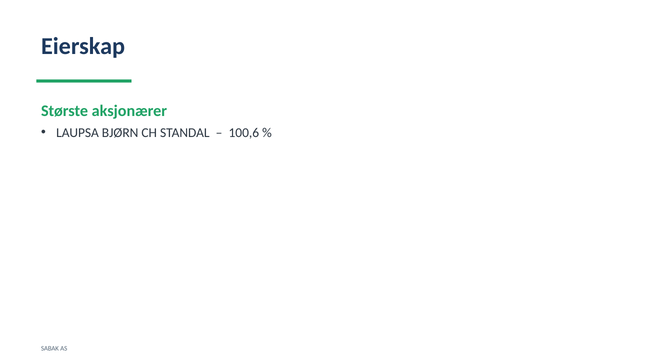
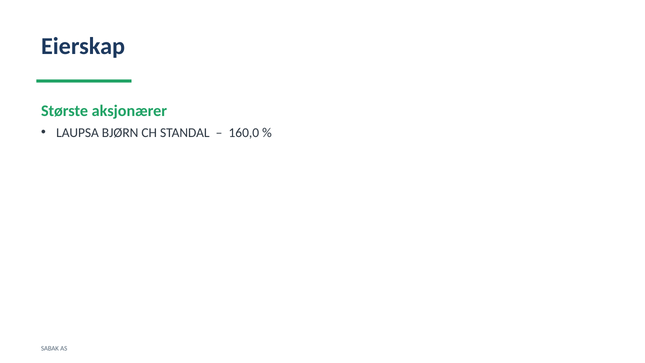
100,6: 100,6 -> 160,0
